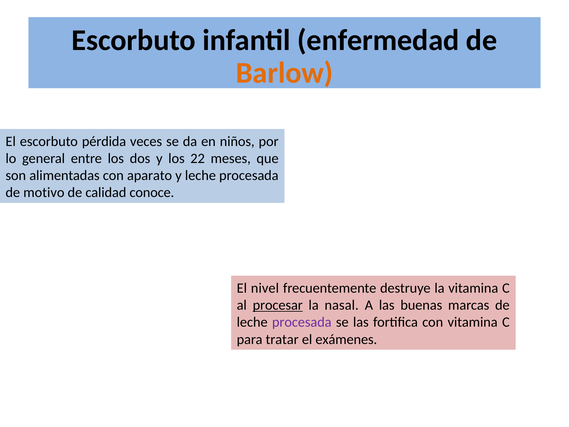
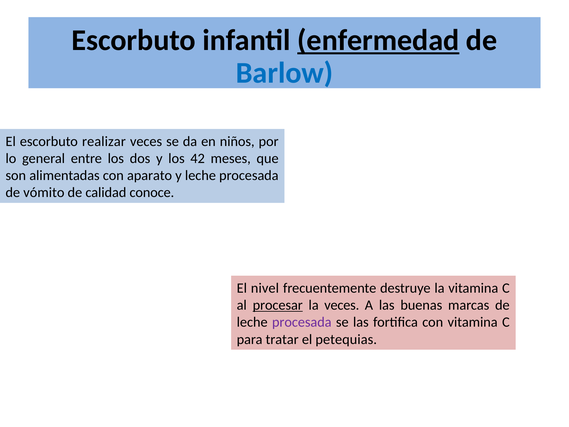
enfermedad underline: none -> present
Barlow colour: orange -> blue
pérdida: pérdida -> realizar
22: 22 -> 42
motivo: motivo -> vómito
la nasal: nasal -> veces
exámenes: exámenes -> petequias
